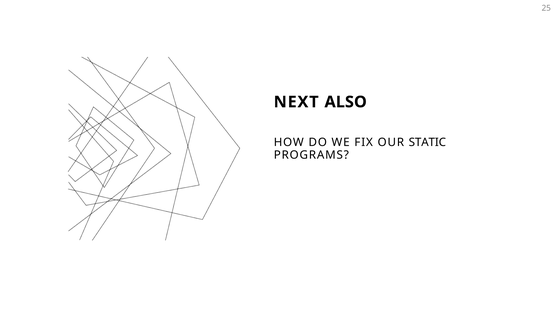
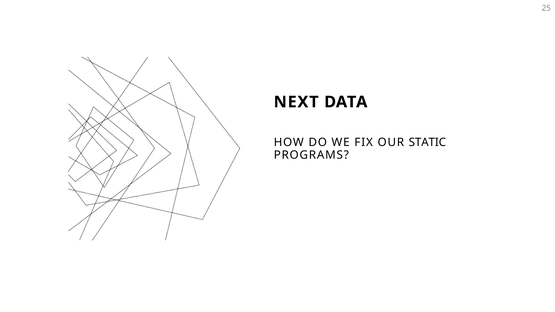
ALSO: ALSO -> DATA
